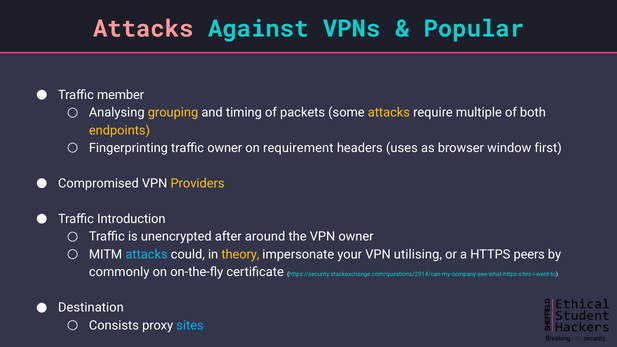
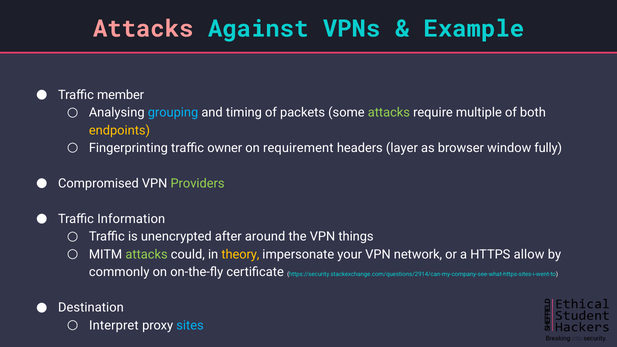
Popular: Popular -> Example
grouping colour: yellow -> light blue
attacks at (389, 113) colour: yellow -> light green
uses: uses -> layer
first: first -> fully
Providers colour: yellow -> light green
Introduction: Introduction -> Information
VPN owner: owner -> things
attacks at (147, 254) colour: light blue -> light green
utilising: utilising -> network
peers: peers -> allow
Consists: Consists -> Interpret
